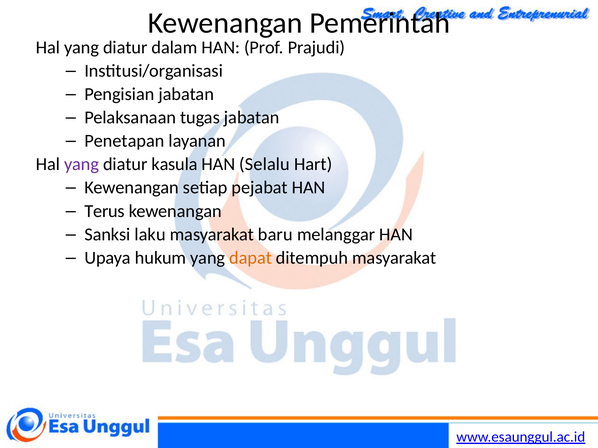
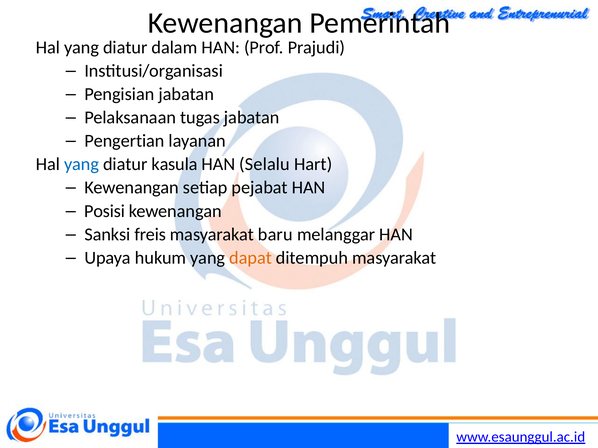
Penetapan: Penetapan -> Pengertian
yang at (82, 164) colour: purple -> blue
Terus: Terus -> Posisi
laku: laku -> freis
